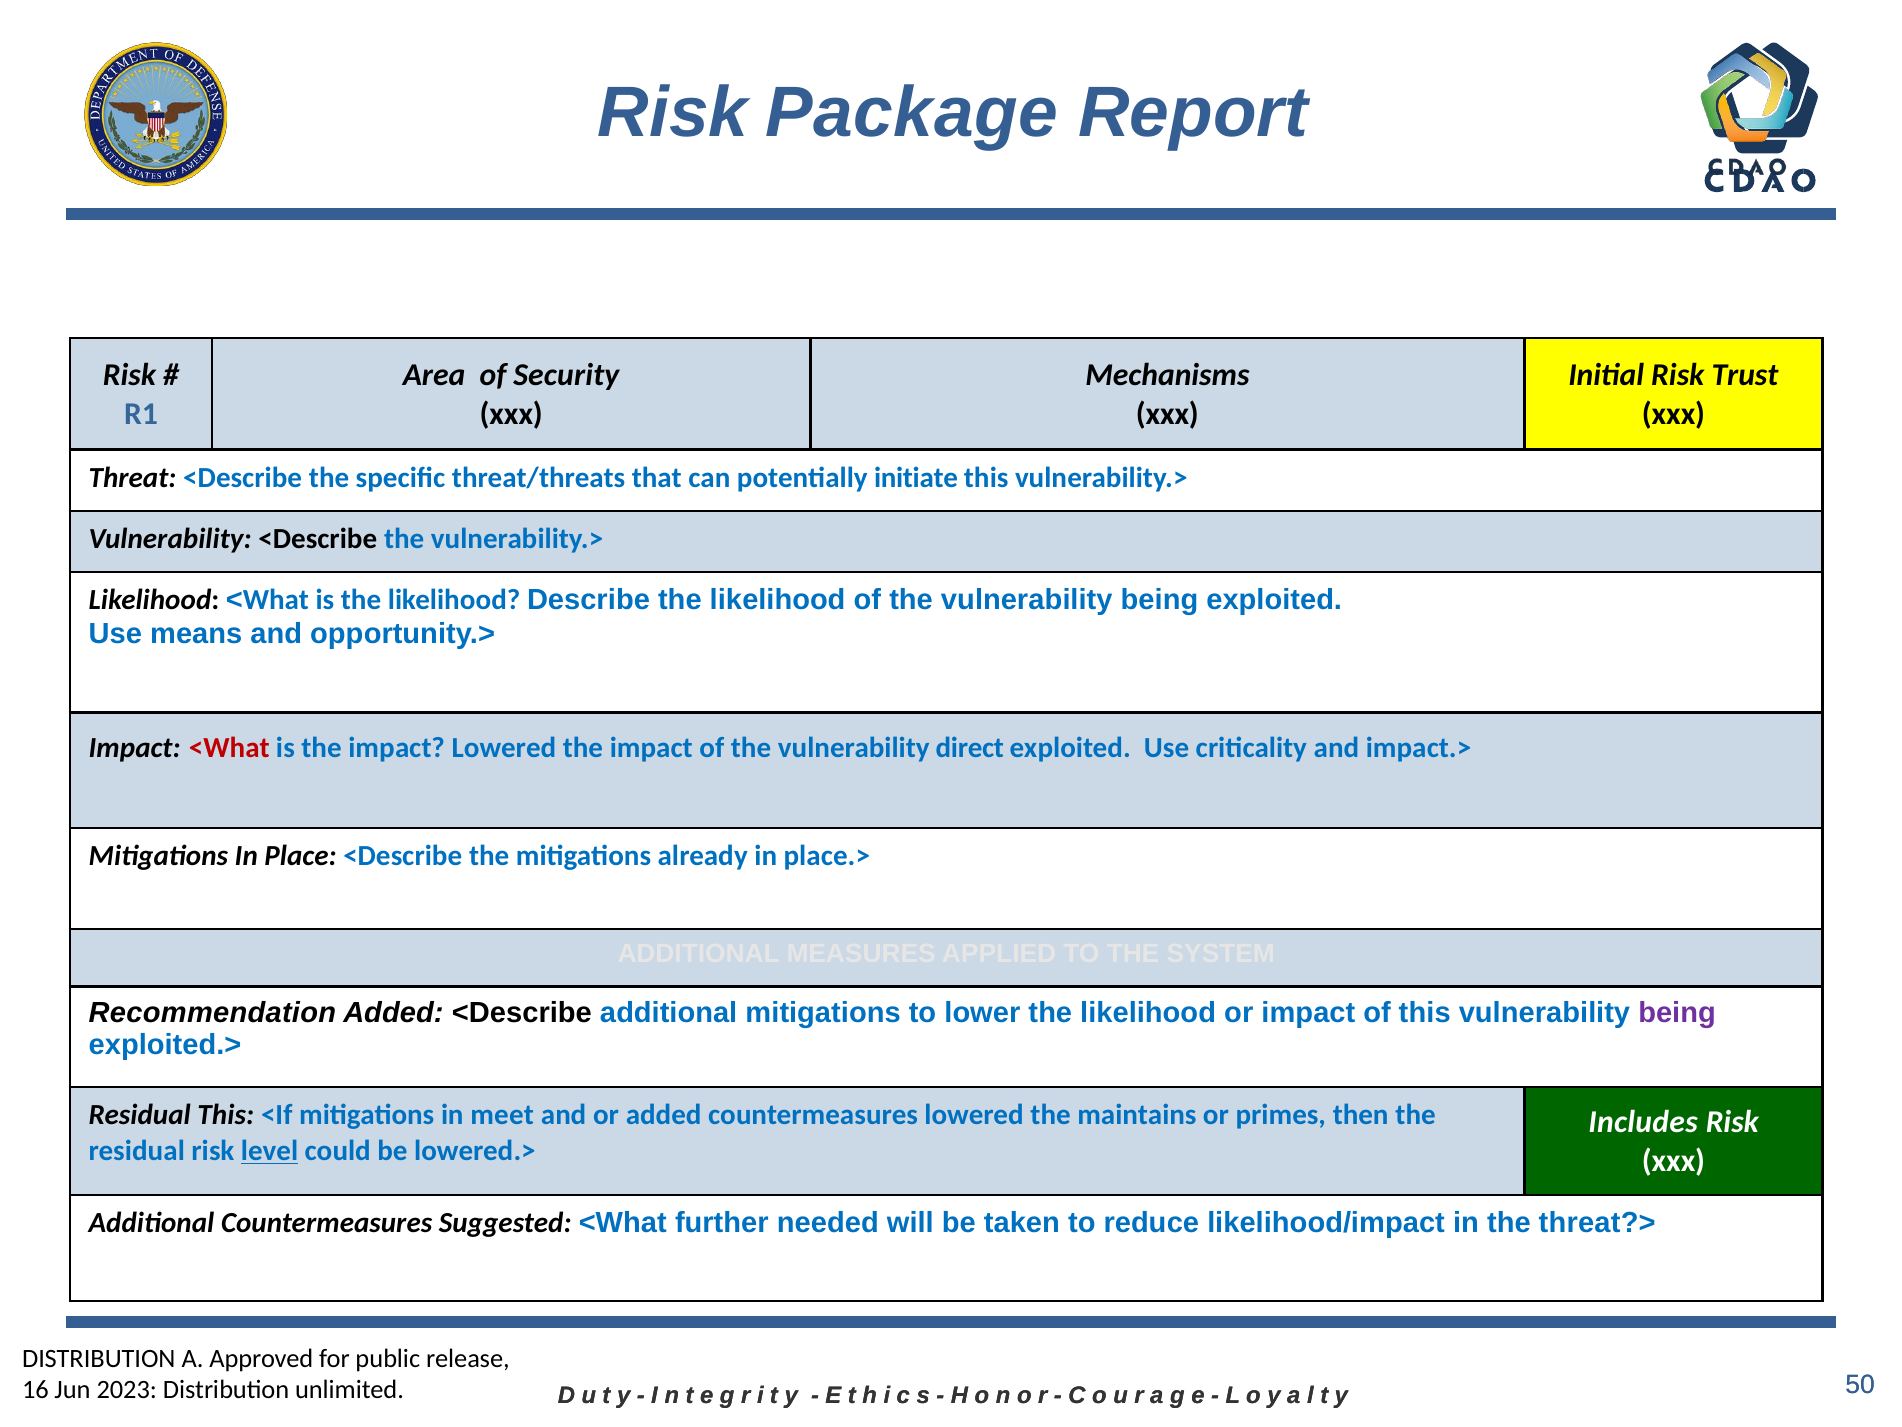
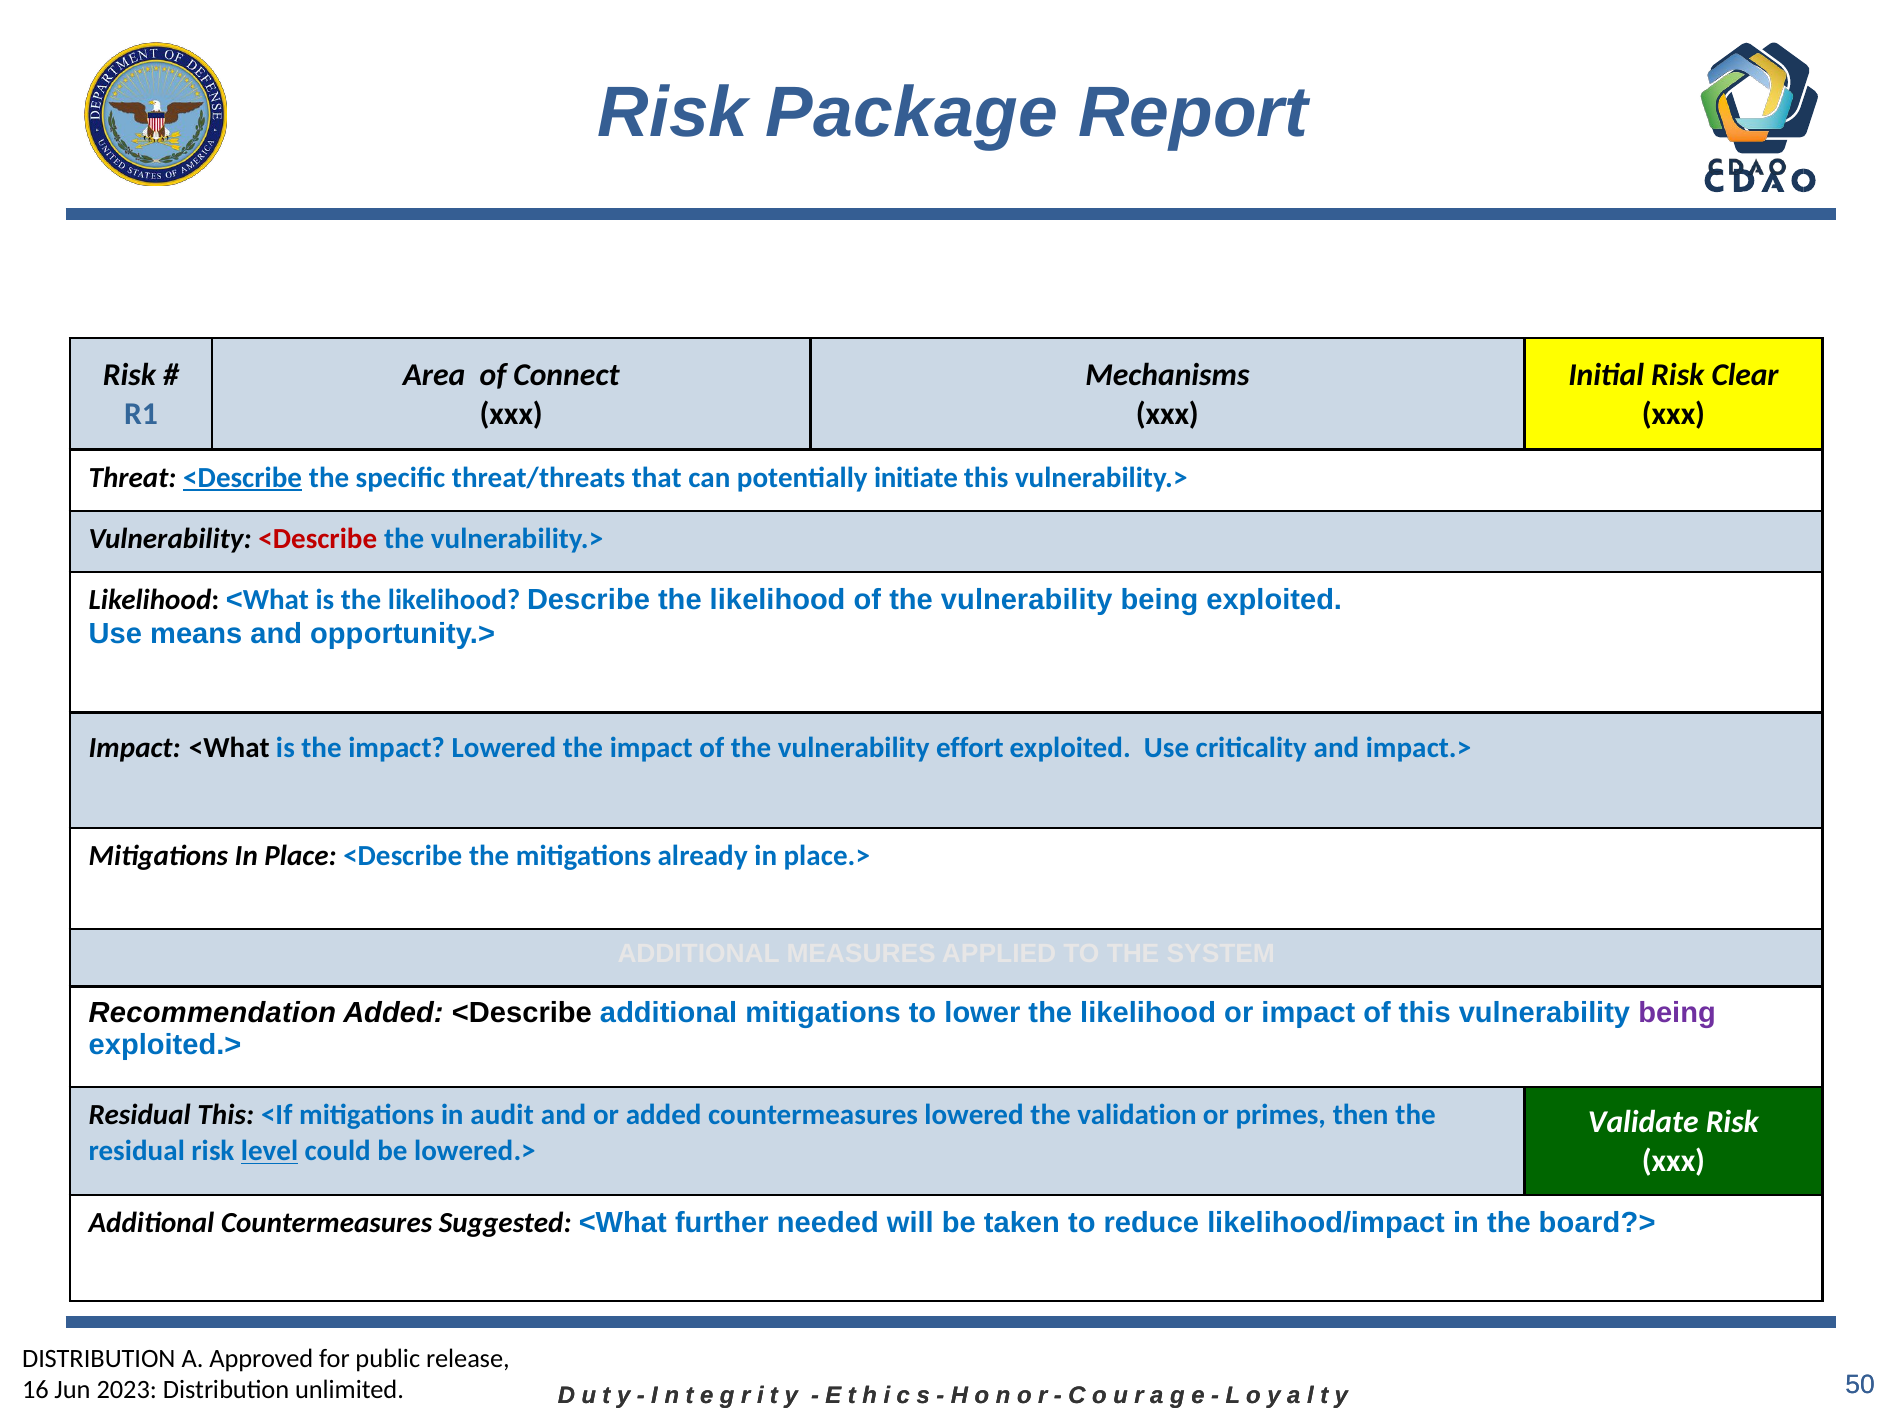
Security: Security -> Connect
Trust: Trust -> Clear
<Describe at (243, 477) underline: none -> present
<Describe at (318, 538) colour: black -> red
<What at (229, 747) colour: red -> black
direct: direct -> effort
meet: meet -> audit
maintains: maintains -> validation
Includes: Includes -> Validate
threat?>: threat?> -> board?>
